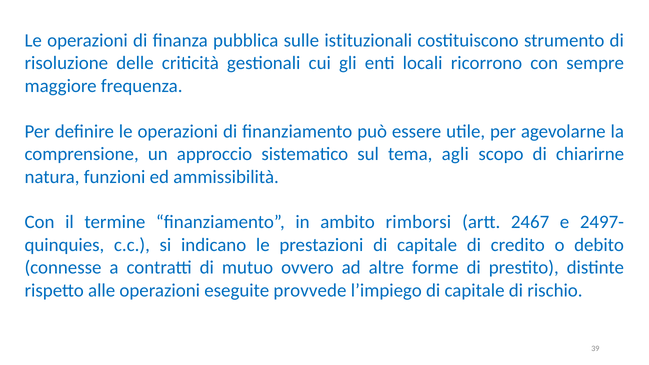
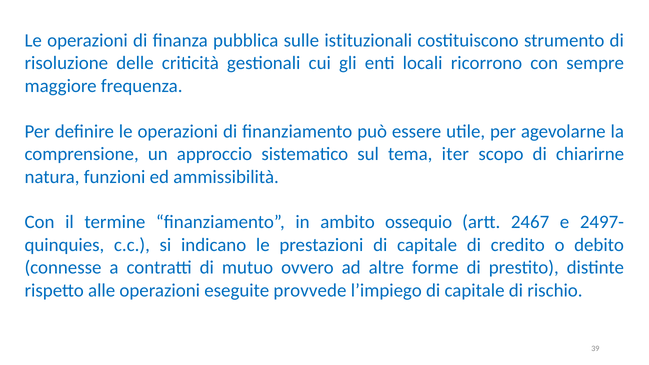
agli: agli -> iter
rimborsi: rimborsi -> ossequio
